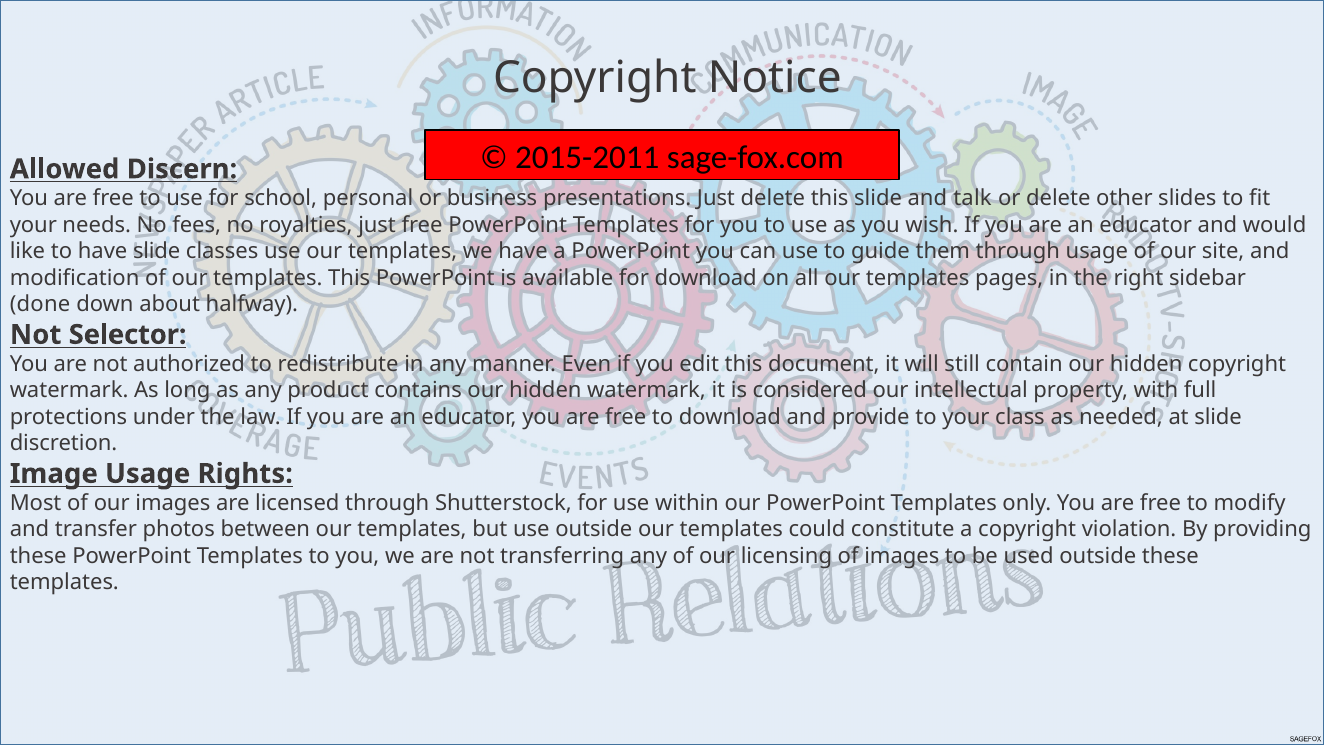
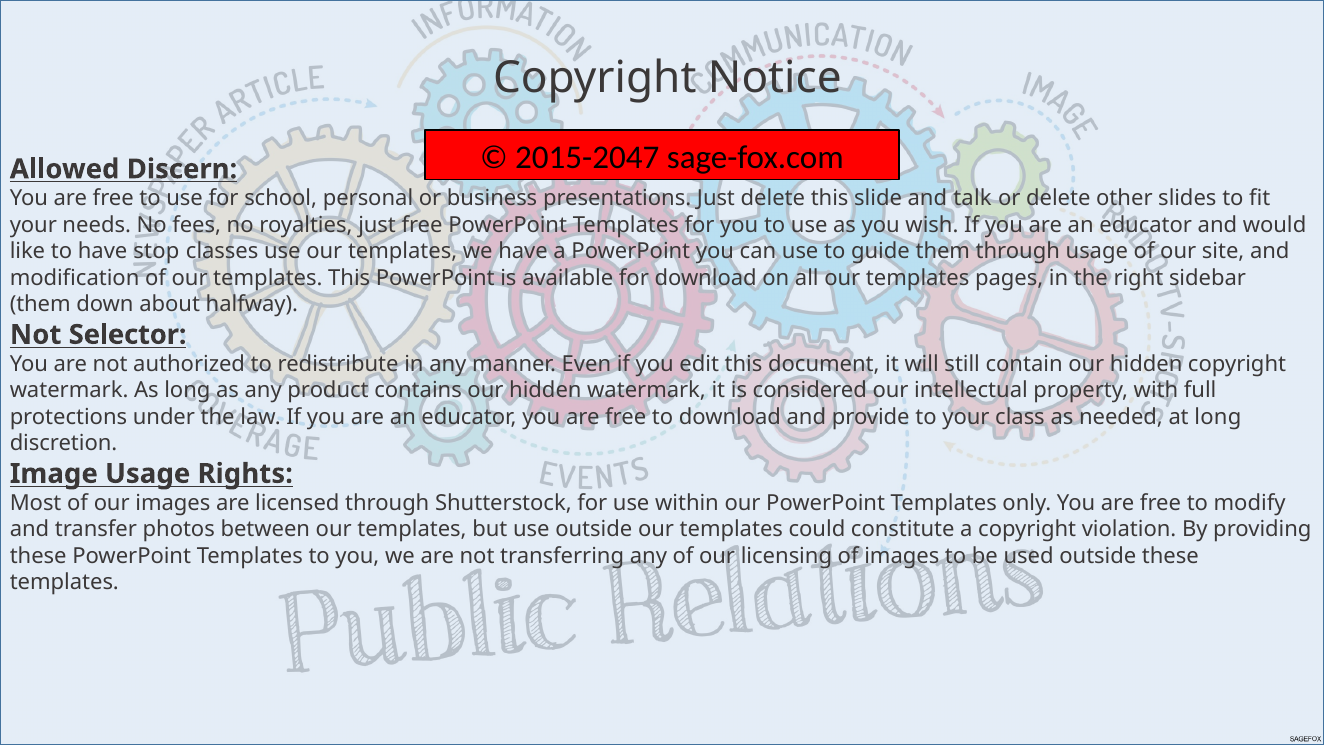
2015-2011: 2015-2011 -> 2015-2047
have slide: slide -> stop
done at (40, 304): done -> them
at slide: slide -> long
